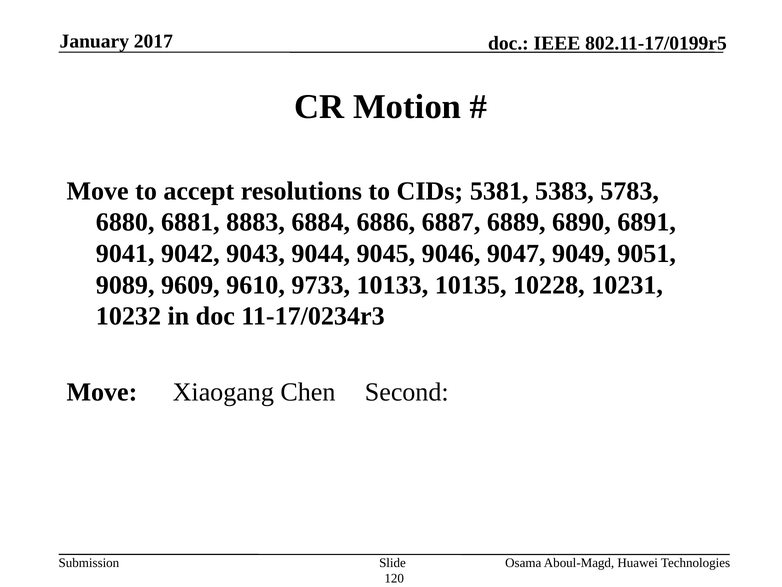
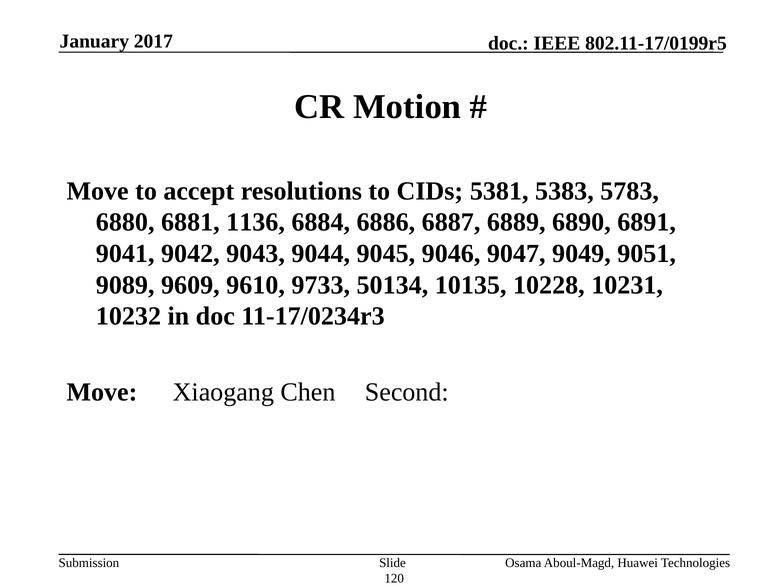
8883: 8883 -> 1136
10133: 10133 -> 50134
